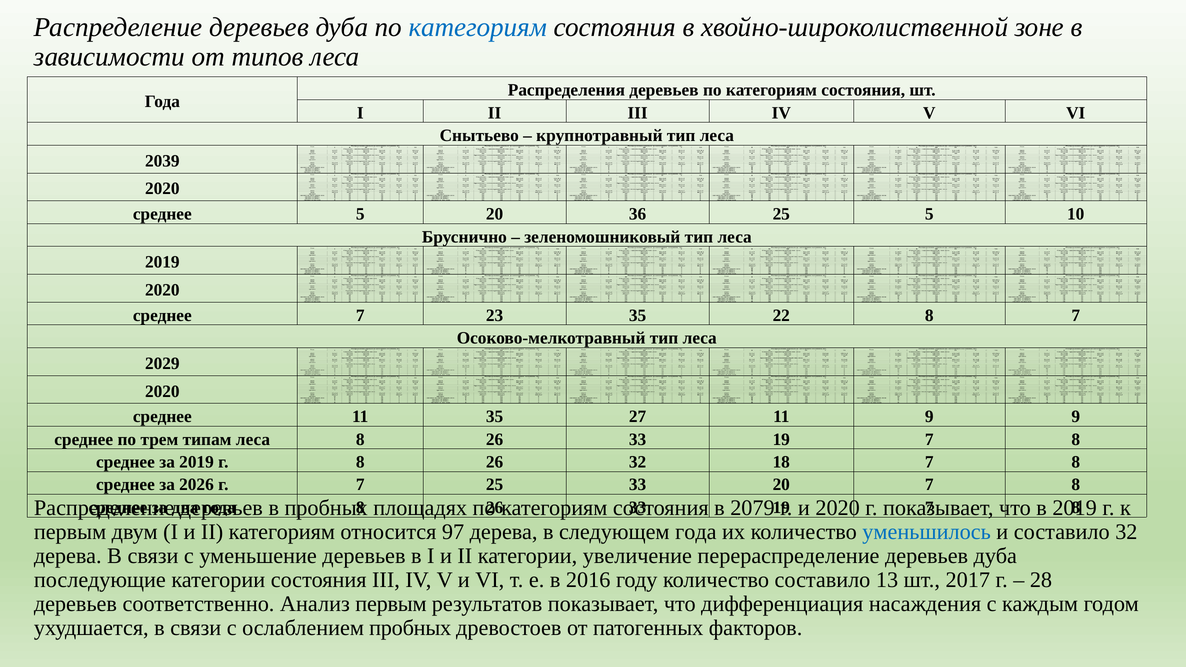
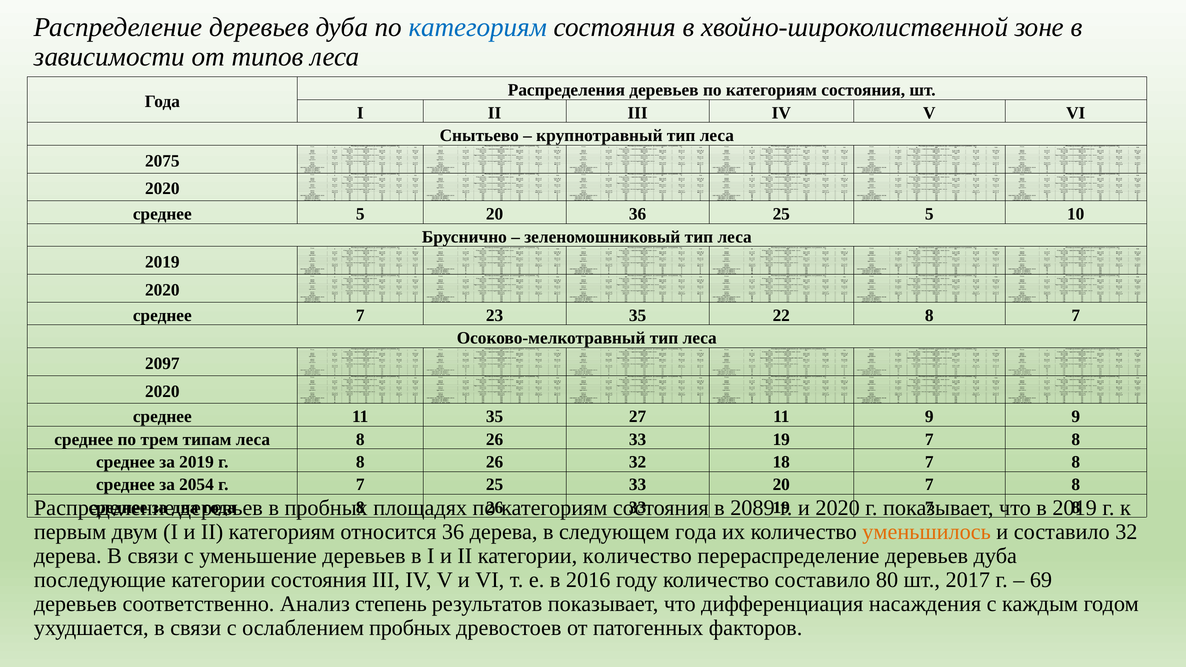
2039: 2039 -> 2075
2029: 2029 -> 2097
2026: 2026 -> 2054
2079: 2079 -> 2089
относится 97: 97 -> 36
уменьшилось colour: blue -> orange
категории увеличение: увеличение -> количество
13: 13 -> 80
28: 28 -> 69
Анализ первым: первым -> степень
